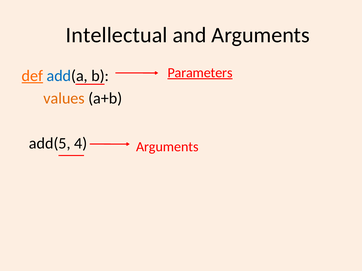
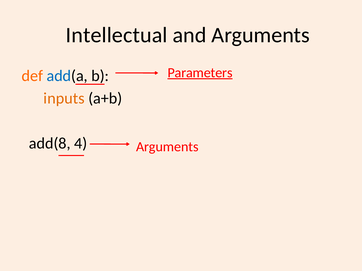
def underline: present -> none
values: values -> inputs
add(5: add(5 -> add(8
